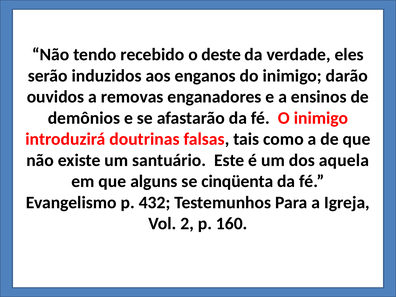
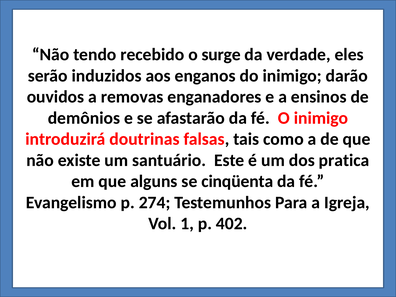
deste: deste -> surge
aquela: aquela -> pratica
432: 432 -> 274
2: 2 -> 1
160: 160 -> 402
